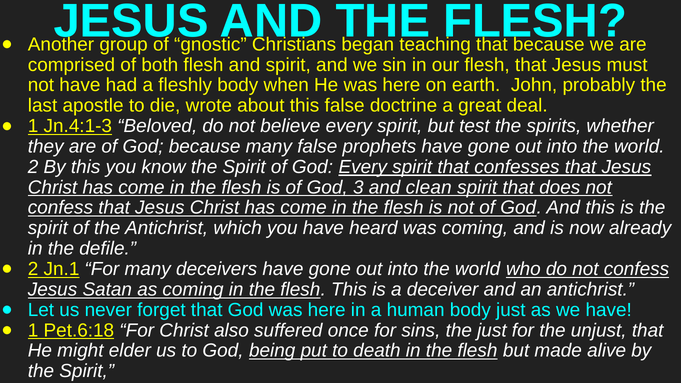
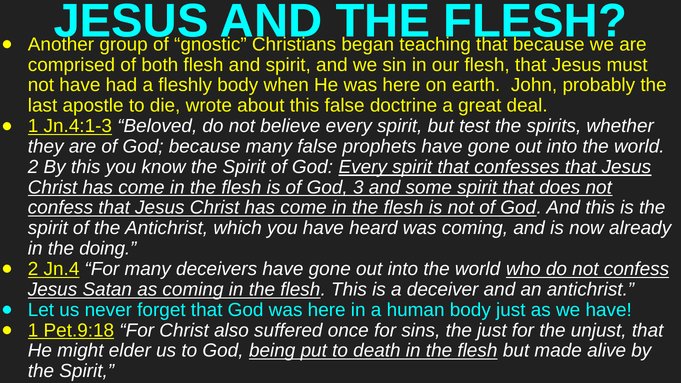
clean: clean -> some
defile: defile -> doing
Jn.1: Jn.1 -> Jn.4
Pet.6:18: Pet.6:18 -> Pet.9:18
